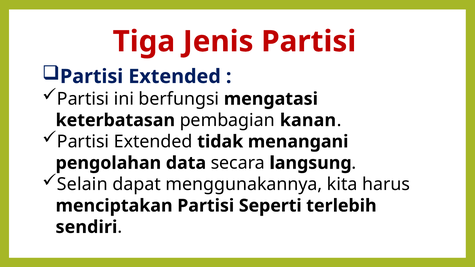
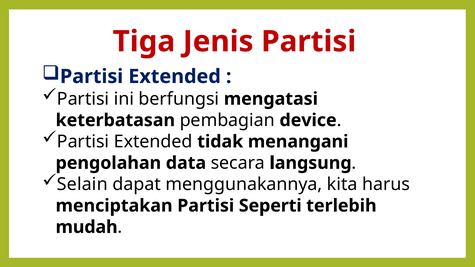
kanan: kanan -> device
sendiri: sendiri -> mudah
